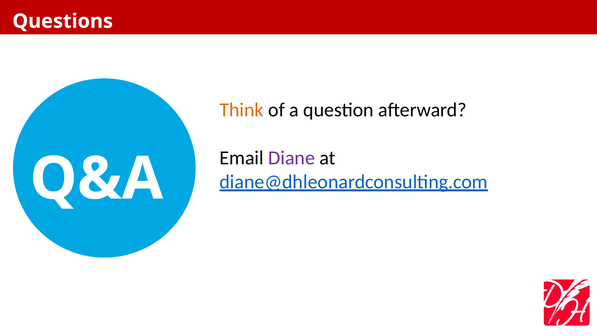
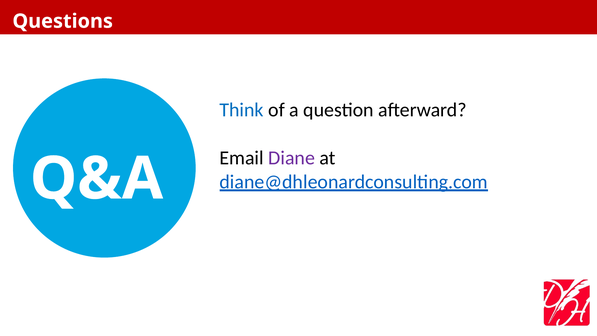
Think colour: orange -> blue
